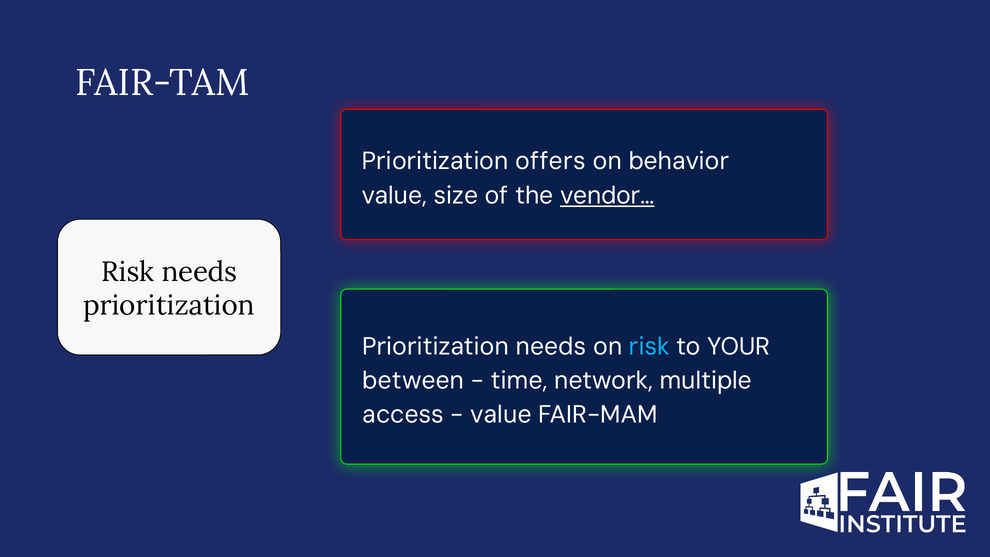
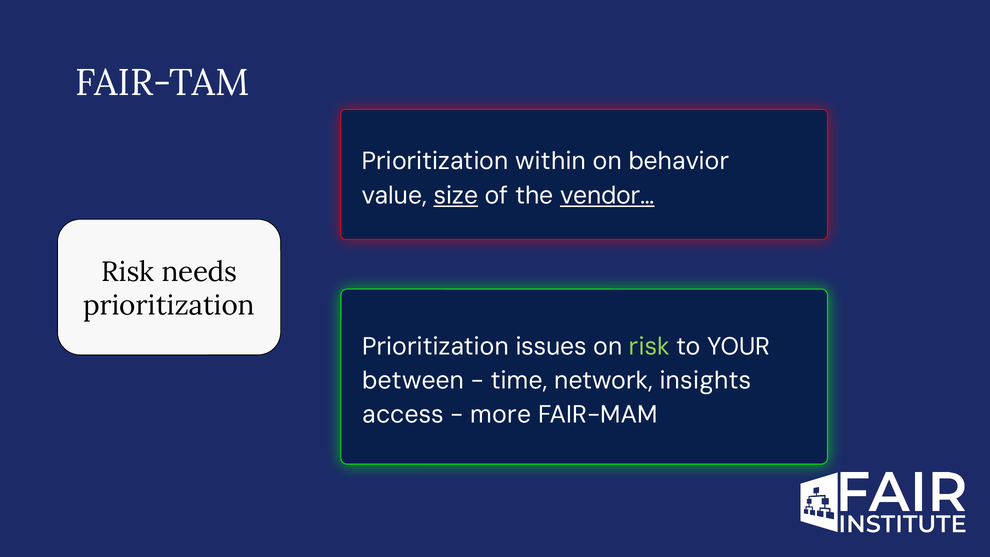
offers: offers -> within
size underline: none -> present
Prioritization needs: needs -> issues
risk at (649, 346) colour: light blue -> light green
multiple: multiple -> insights
value at (501, 415): value -> more
